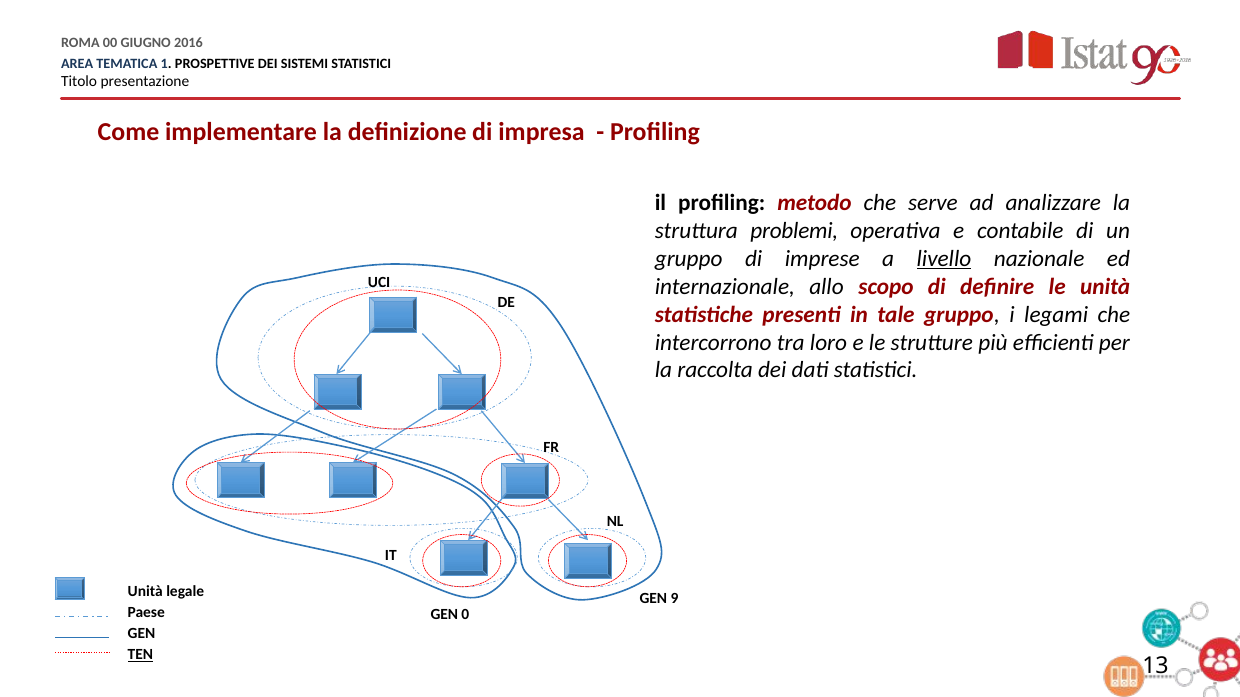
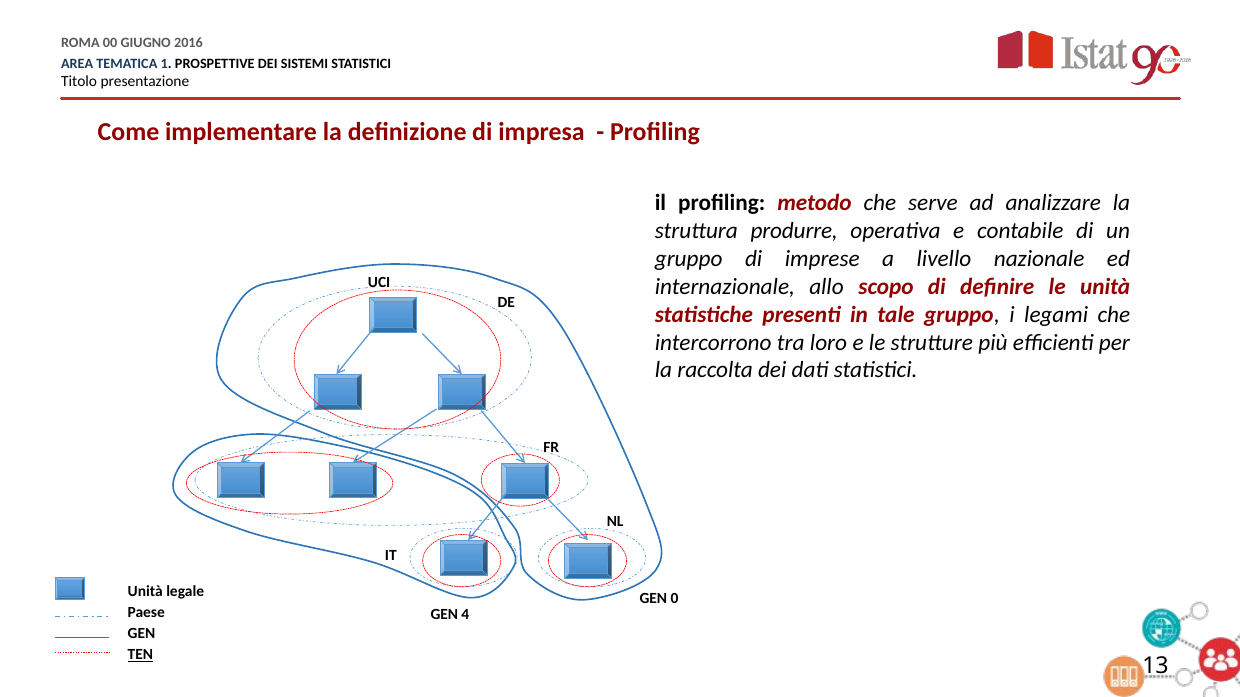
problemi: problemi -> produrre
livello underline: present -> none
9: 9 -> 0
0: 0 -> 4
